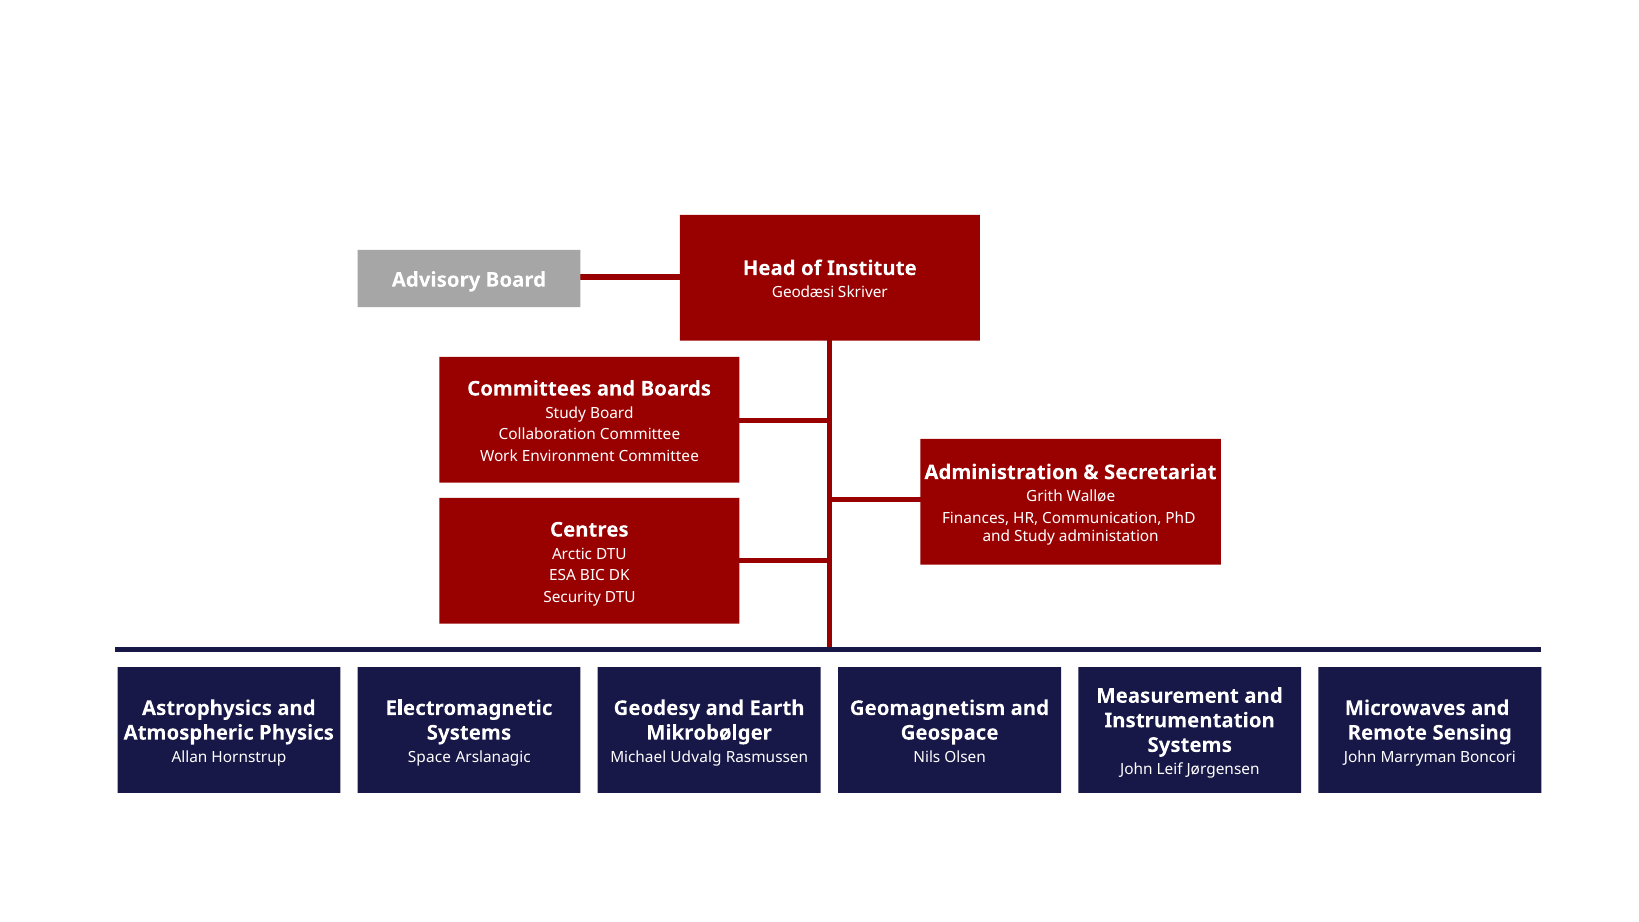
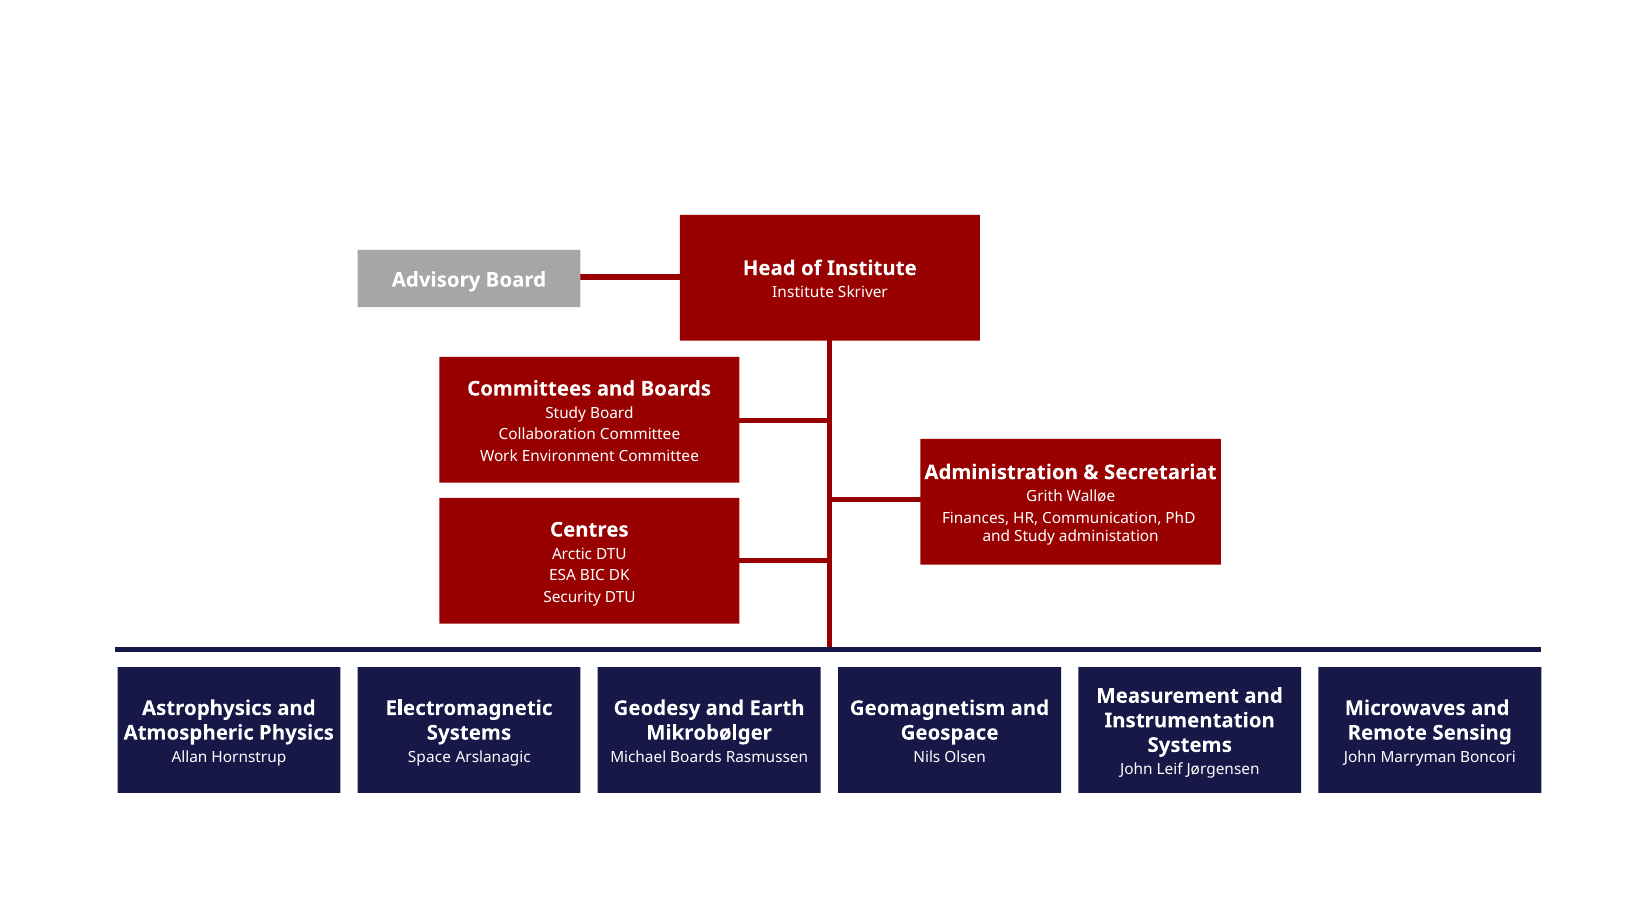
Geodæsi at (803, 293): Geodæsi -> Institute
Michael Udvalg: Udvalg -> Boards
